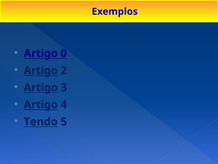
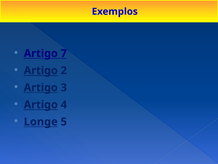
0: 0 -> 7
Tendo: Tendo -> Longe
